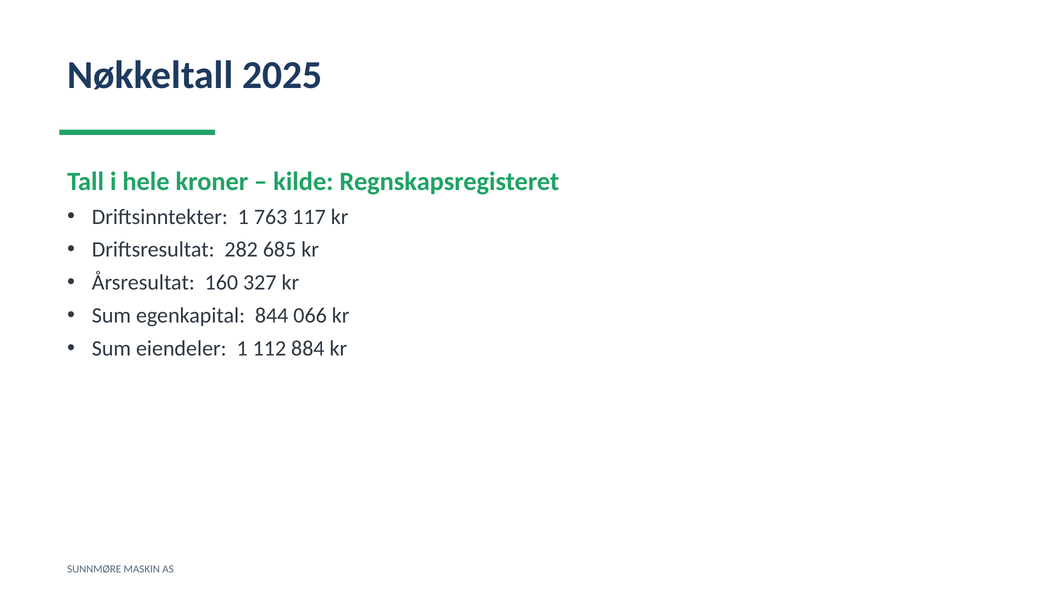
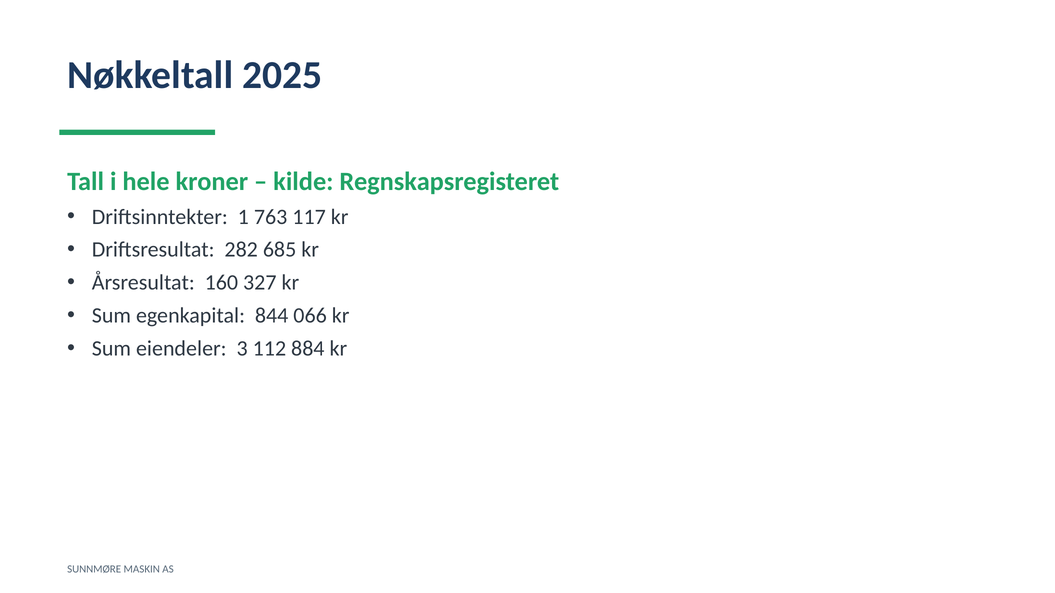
eiendeler 1: 1 -> 3
